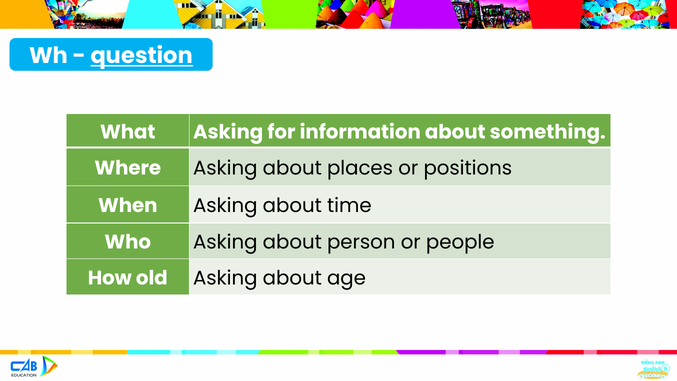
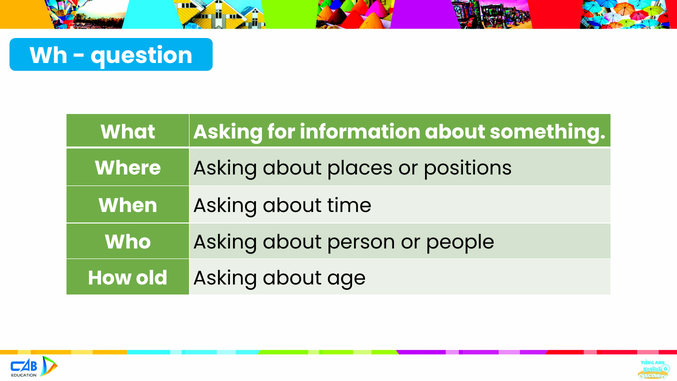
question underline: present -> none
